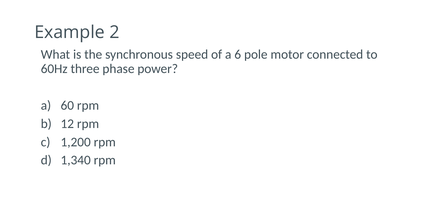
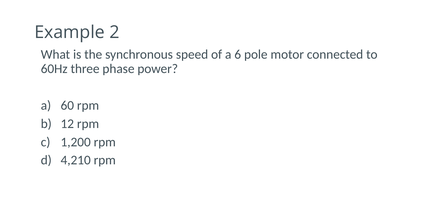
1,340: 1,340 -> 4,210
